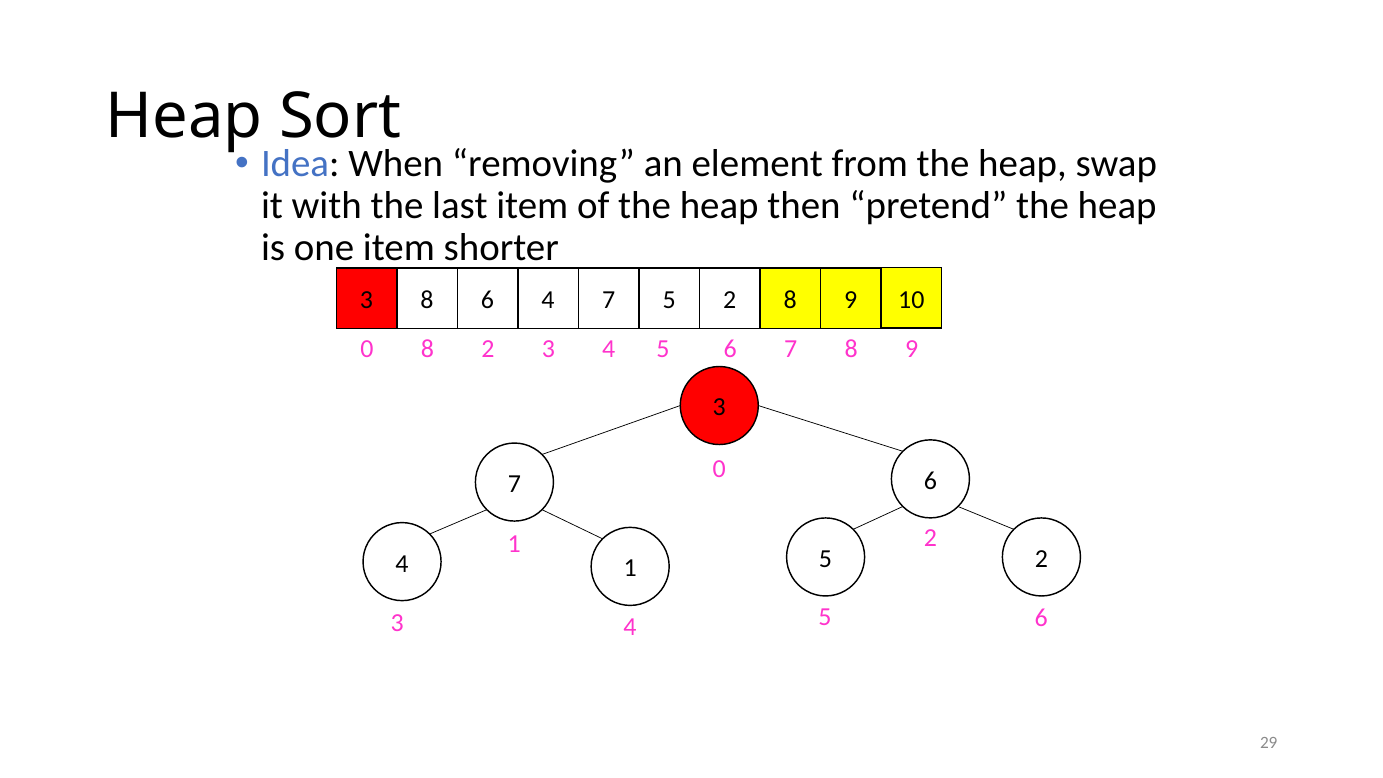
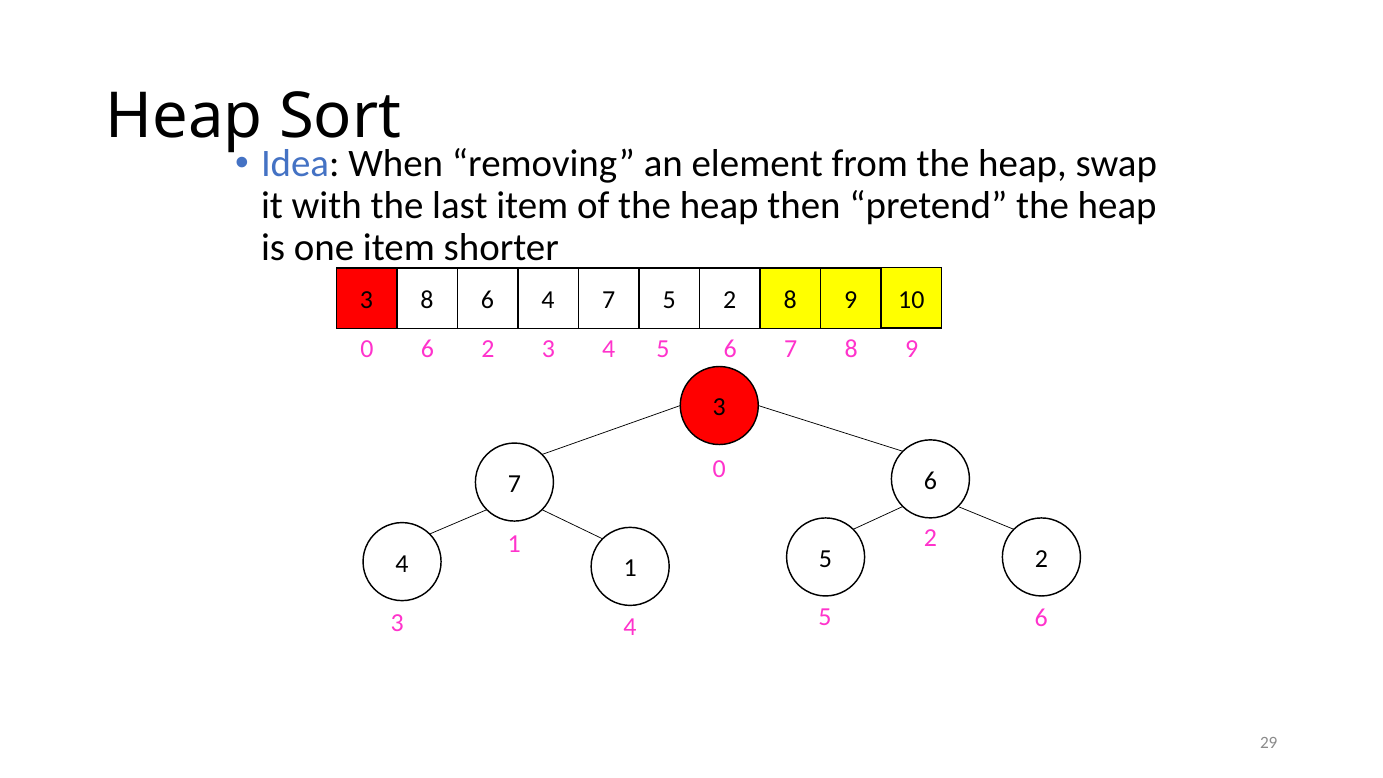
0 8: 8 -> 6
